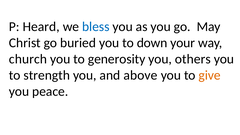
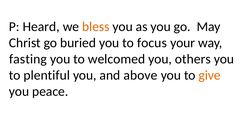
bless colour: blue -> orange
down: down -> focus
church: church -> fasting
generosity: generosity -> welcomed
strength: strength -> plentiful
